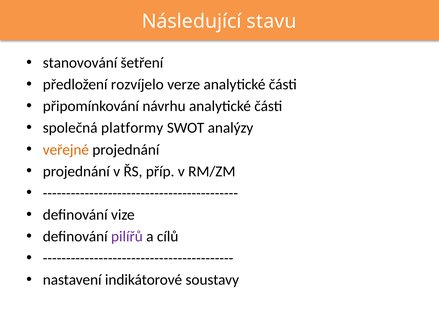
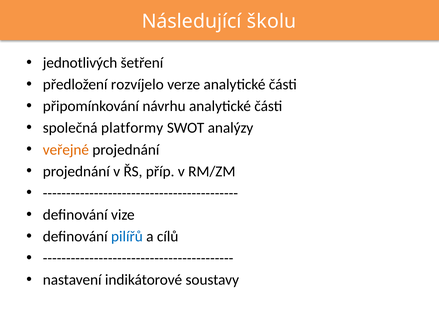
stavu: stavu -> školu
stanovování: stanovování -> jednotlivých
pilířů colour: purple -> blue
